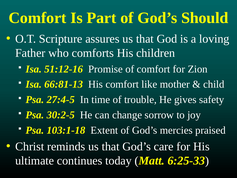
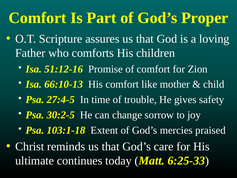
Should: Should -> Proper
66:81-13: 66:81-13 -> 66:10-13
